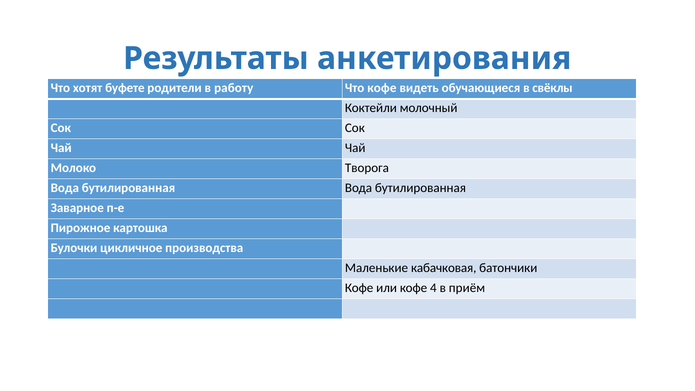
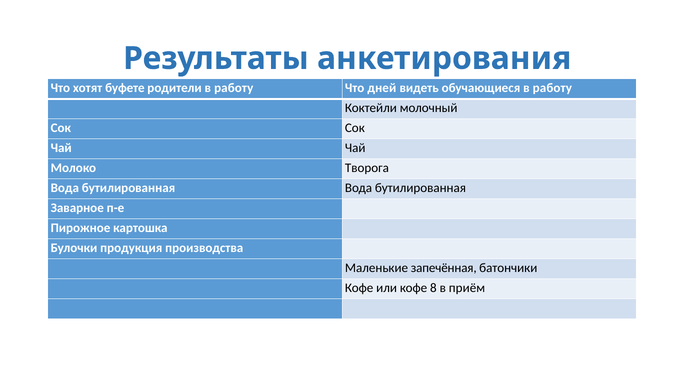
Что кофе: кофе -> дней
обучающиеся в свёклы: свёклы -> работу
цикличное: цикличное -> продукция
кабачковая: кабачковая -> запечённая
4: 4 -> 8
